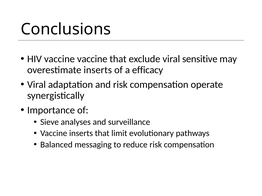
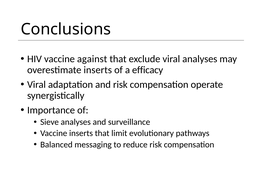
vaccine vaccine: vaccine -> against
viral sensitive: sensitive -> analyses
